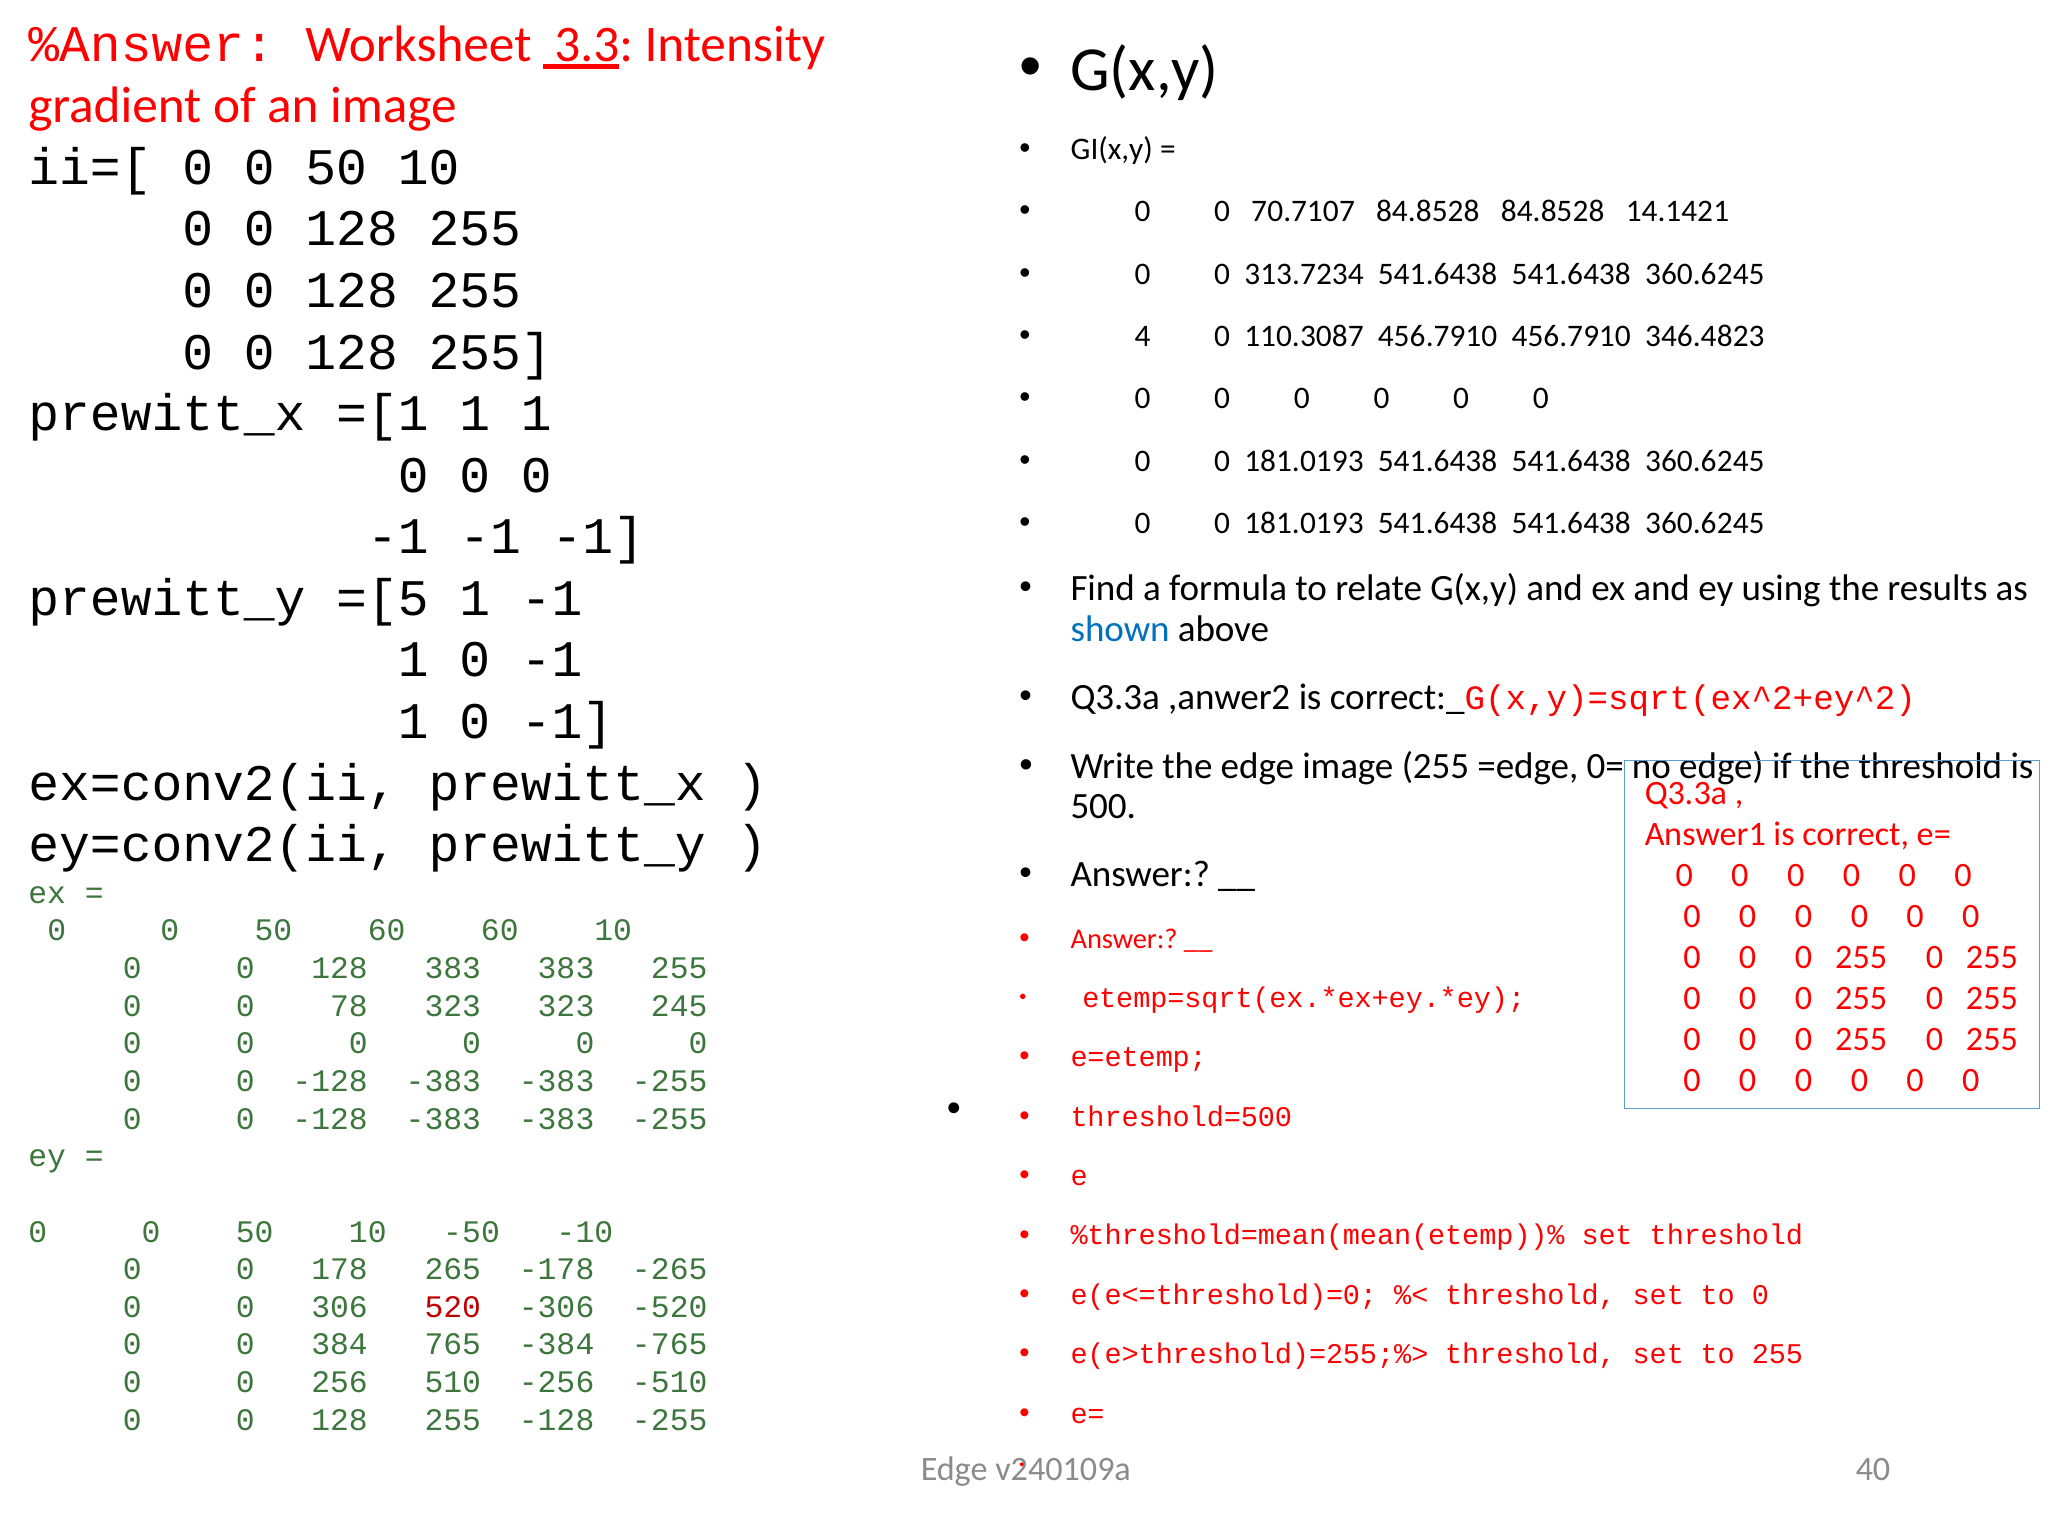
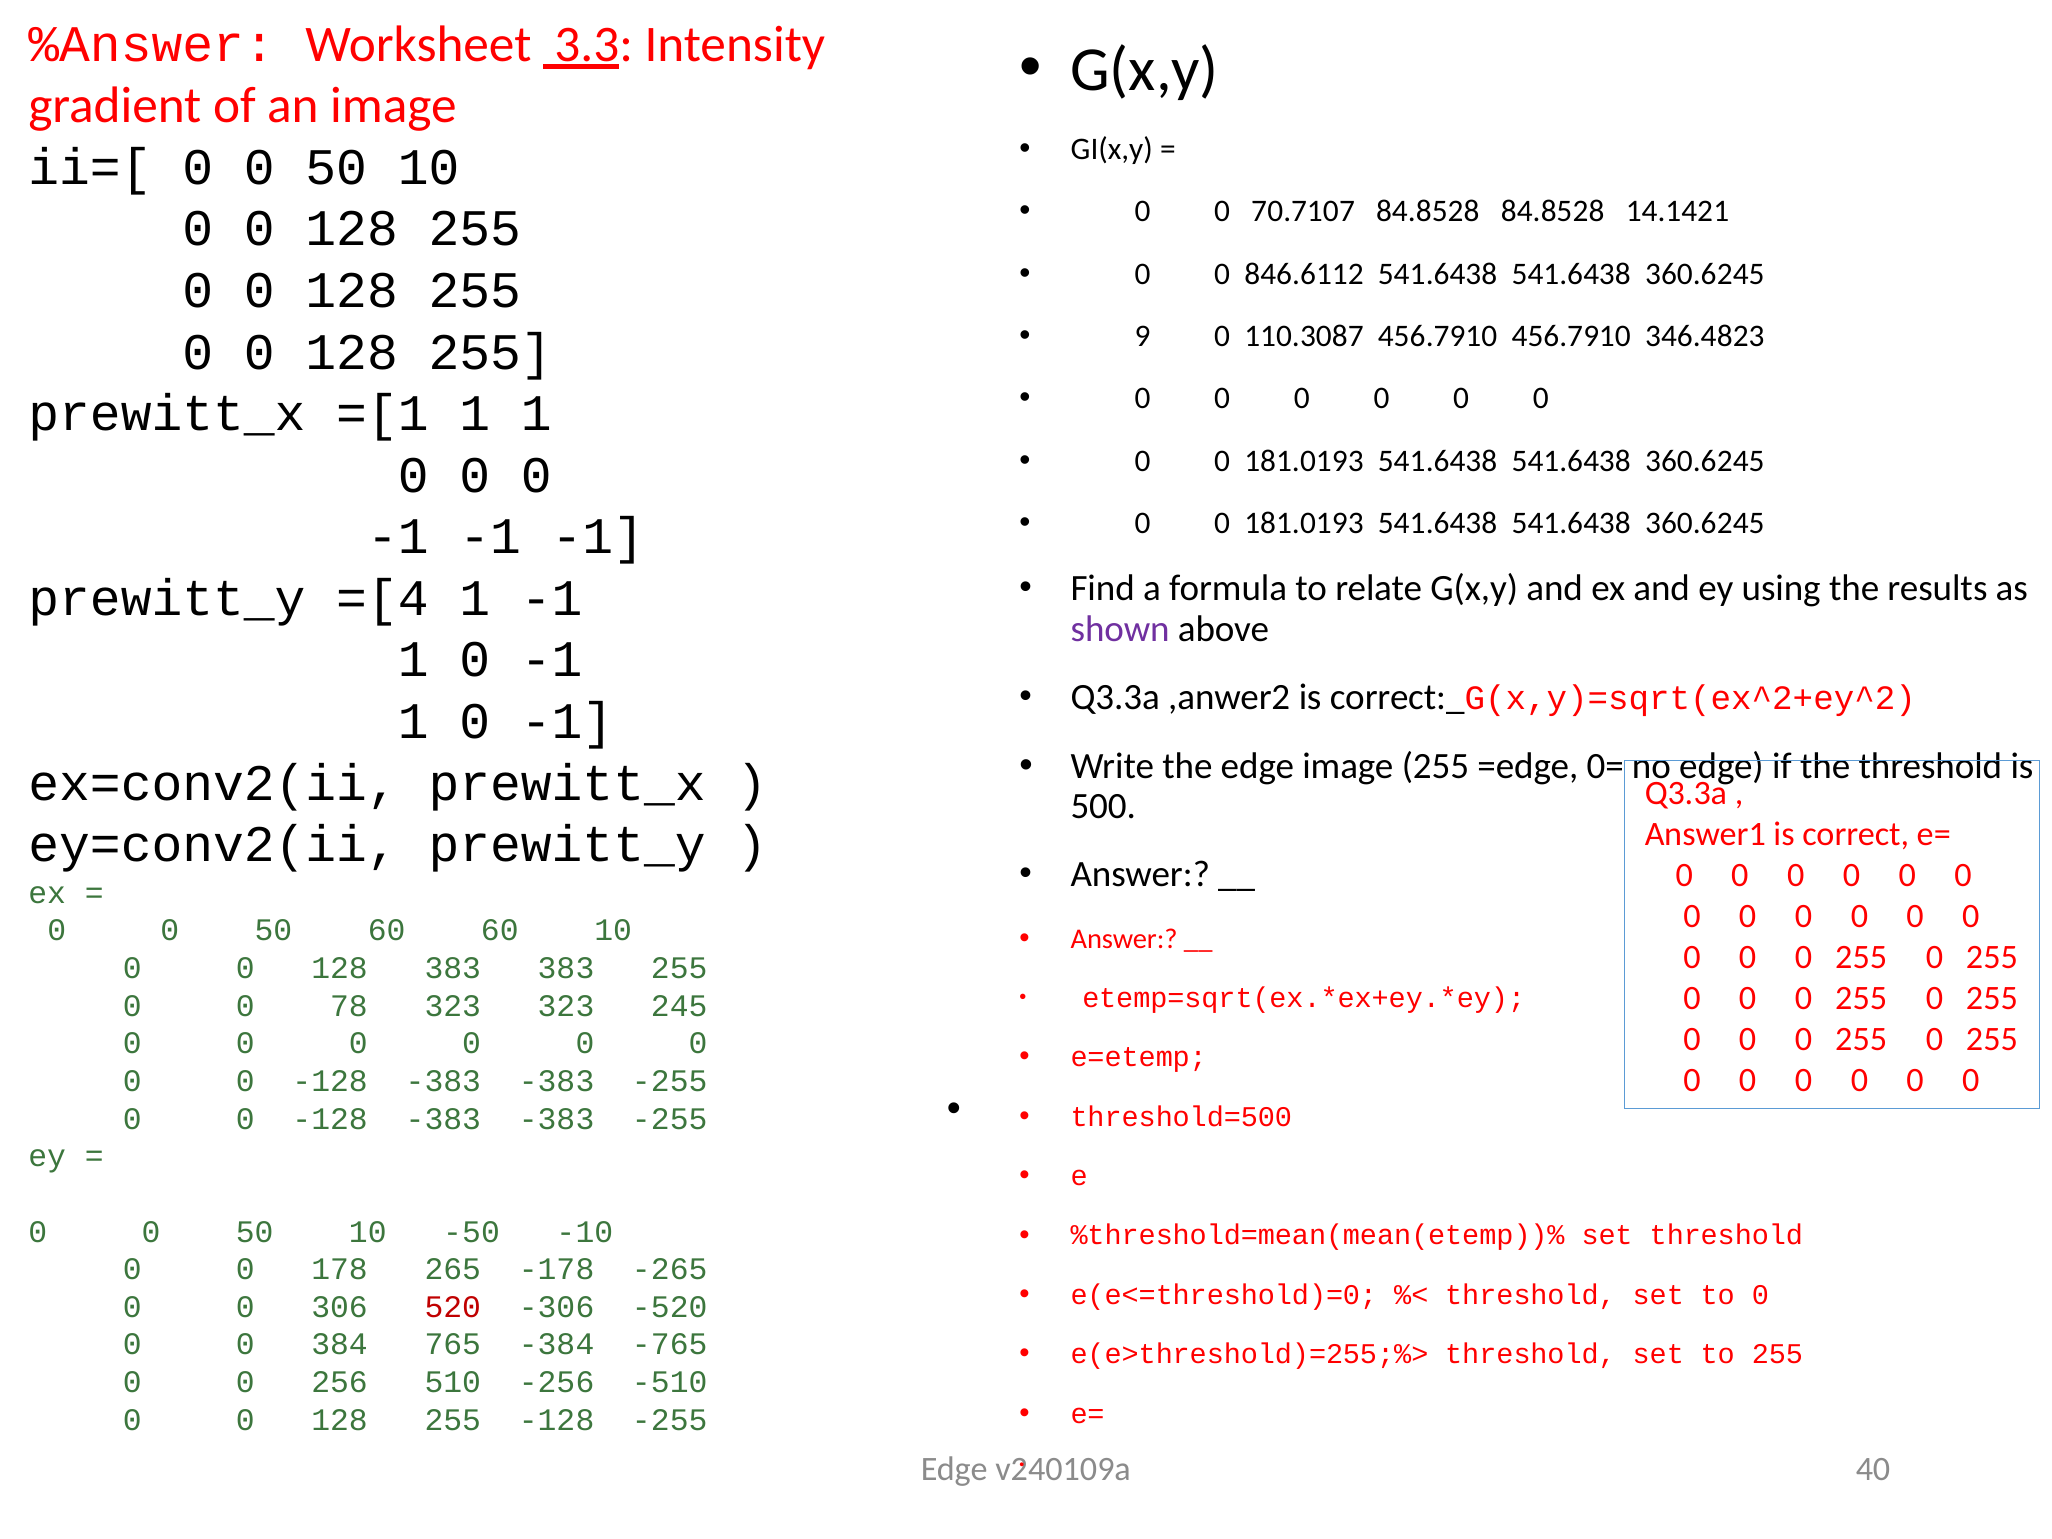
313.7234: 313.7234 -> 846.6112
4: 4 -> 9
=[5: =[5 -> =[4
shown colour: blue -> purple
